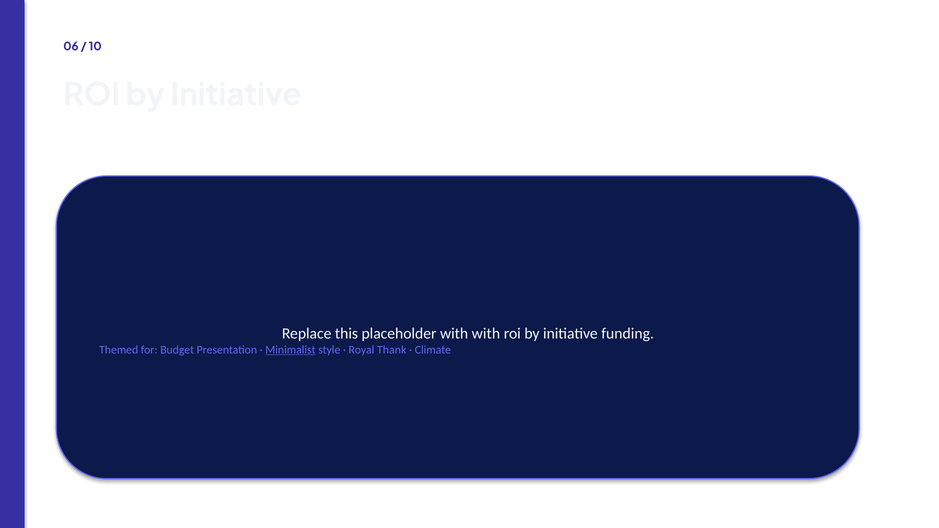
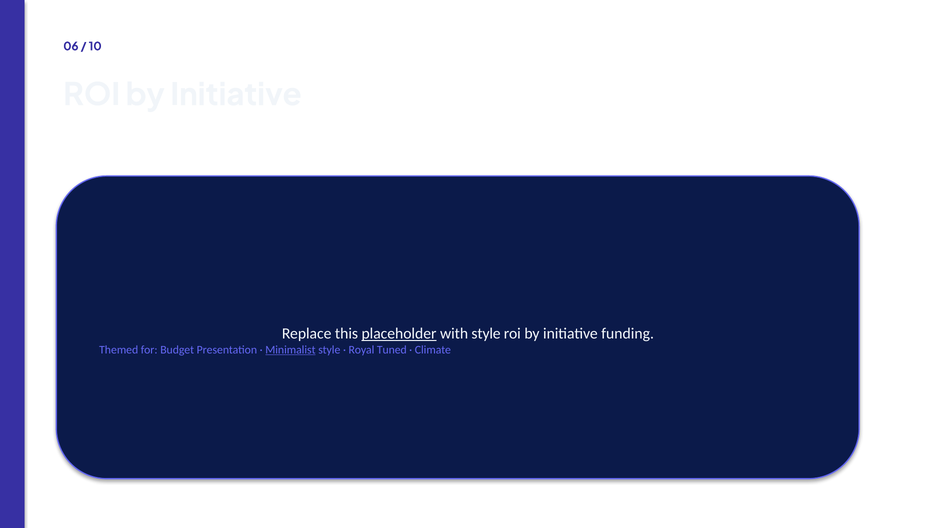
placeholder underline: none -> present
with with: with -> style
Thank: Thank -> Tuned
